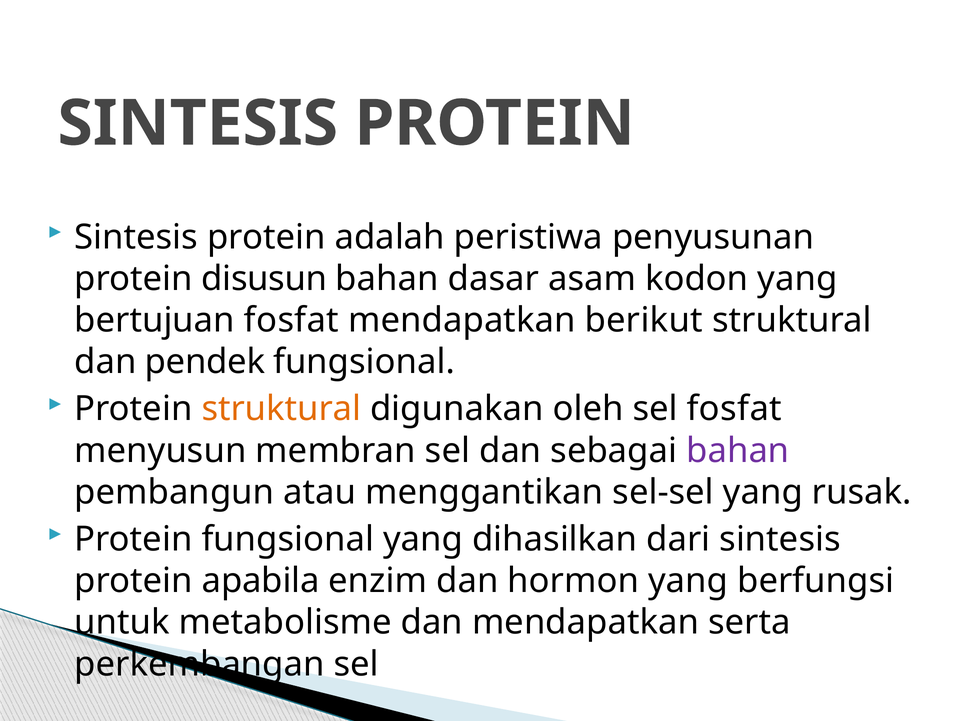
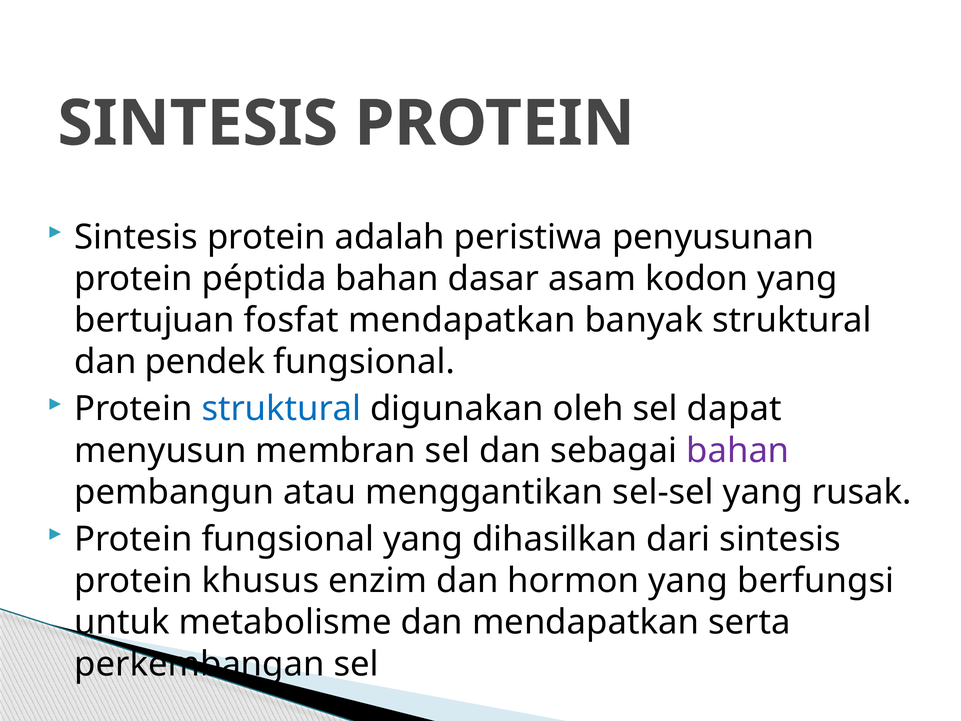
disusun: disusun -> péptida
berikut: berikut -> banyak
struktural at (281, 409) colour: orange -> blue
sel fosfat: fosfat -> dapat
apabila: apabila -> khusus
